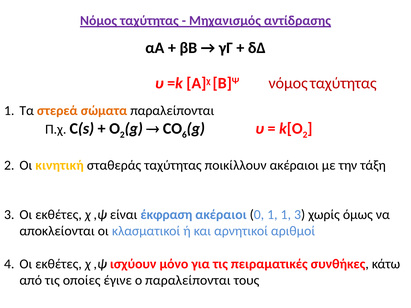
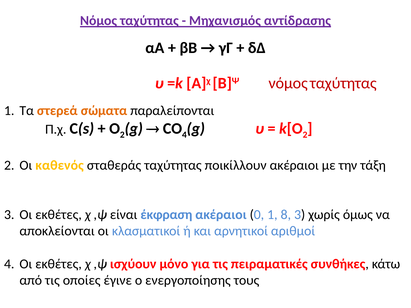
6 at (184, 135): 6 -> 4
κινητική: κινητική -> καθενός
1 1: 1 -> 8
ο παραλείπονται: παραλείπονται -> ενεργοποίησης
